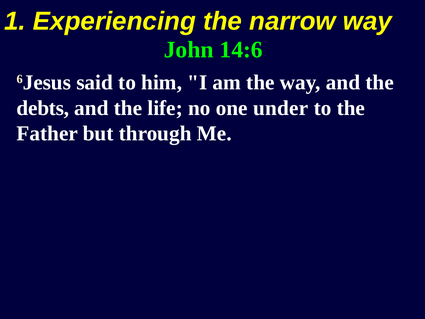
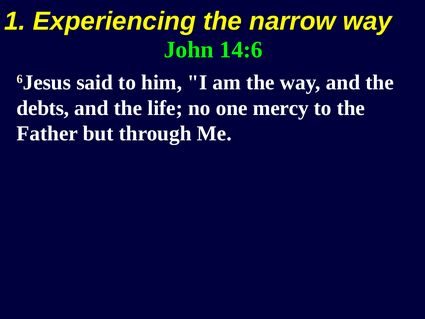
under: under -> mercy
